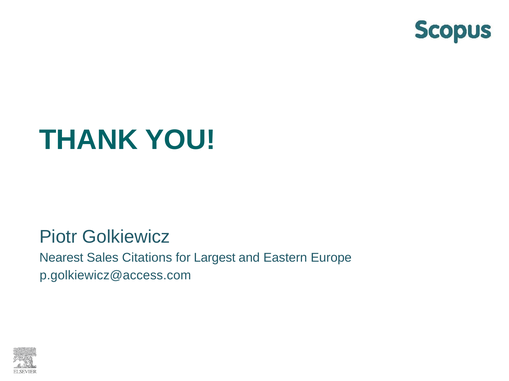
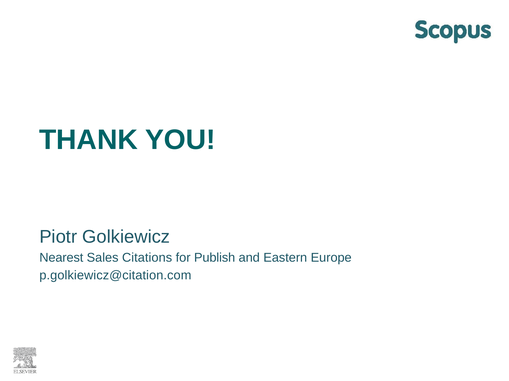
Largest: Largest -> Publish
p.golkiewicz@access.com: p.golkiewicz@access.com -> p.golkiewicz@citation.com
